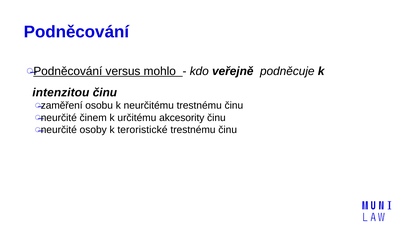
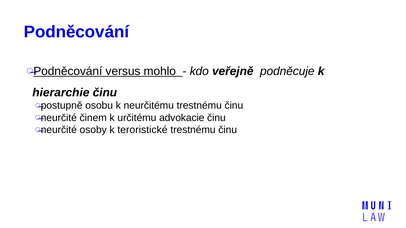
intenzitou: intenzitou -> hierarchie
zaměření: zaměření -> postupně
akcesority: akcesority -> advokacie
